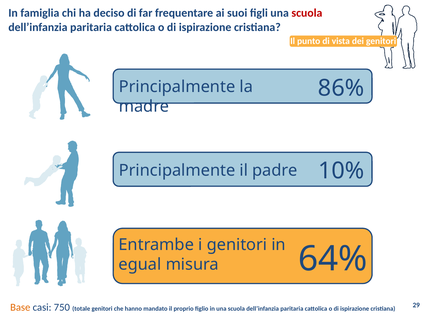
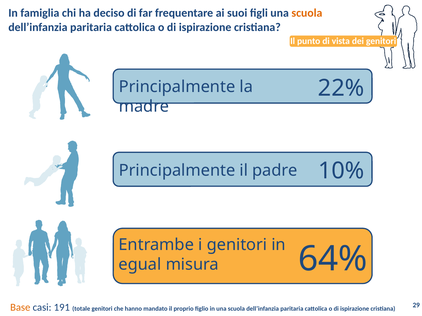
scuola at (307, 13) colour: red -> orange
86%: 86% -> 22%
750: 750 -> 191
